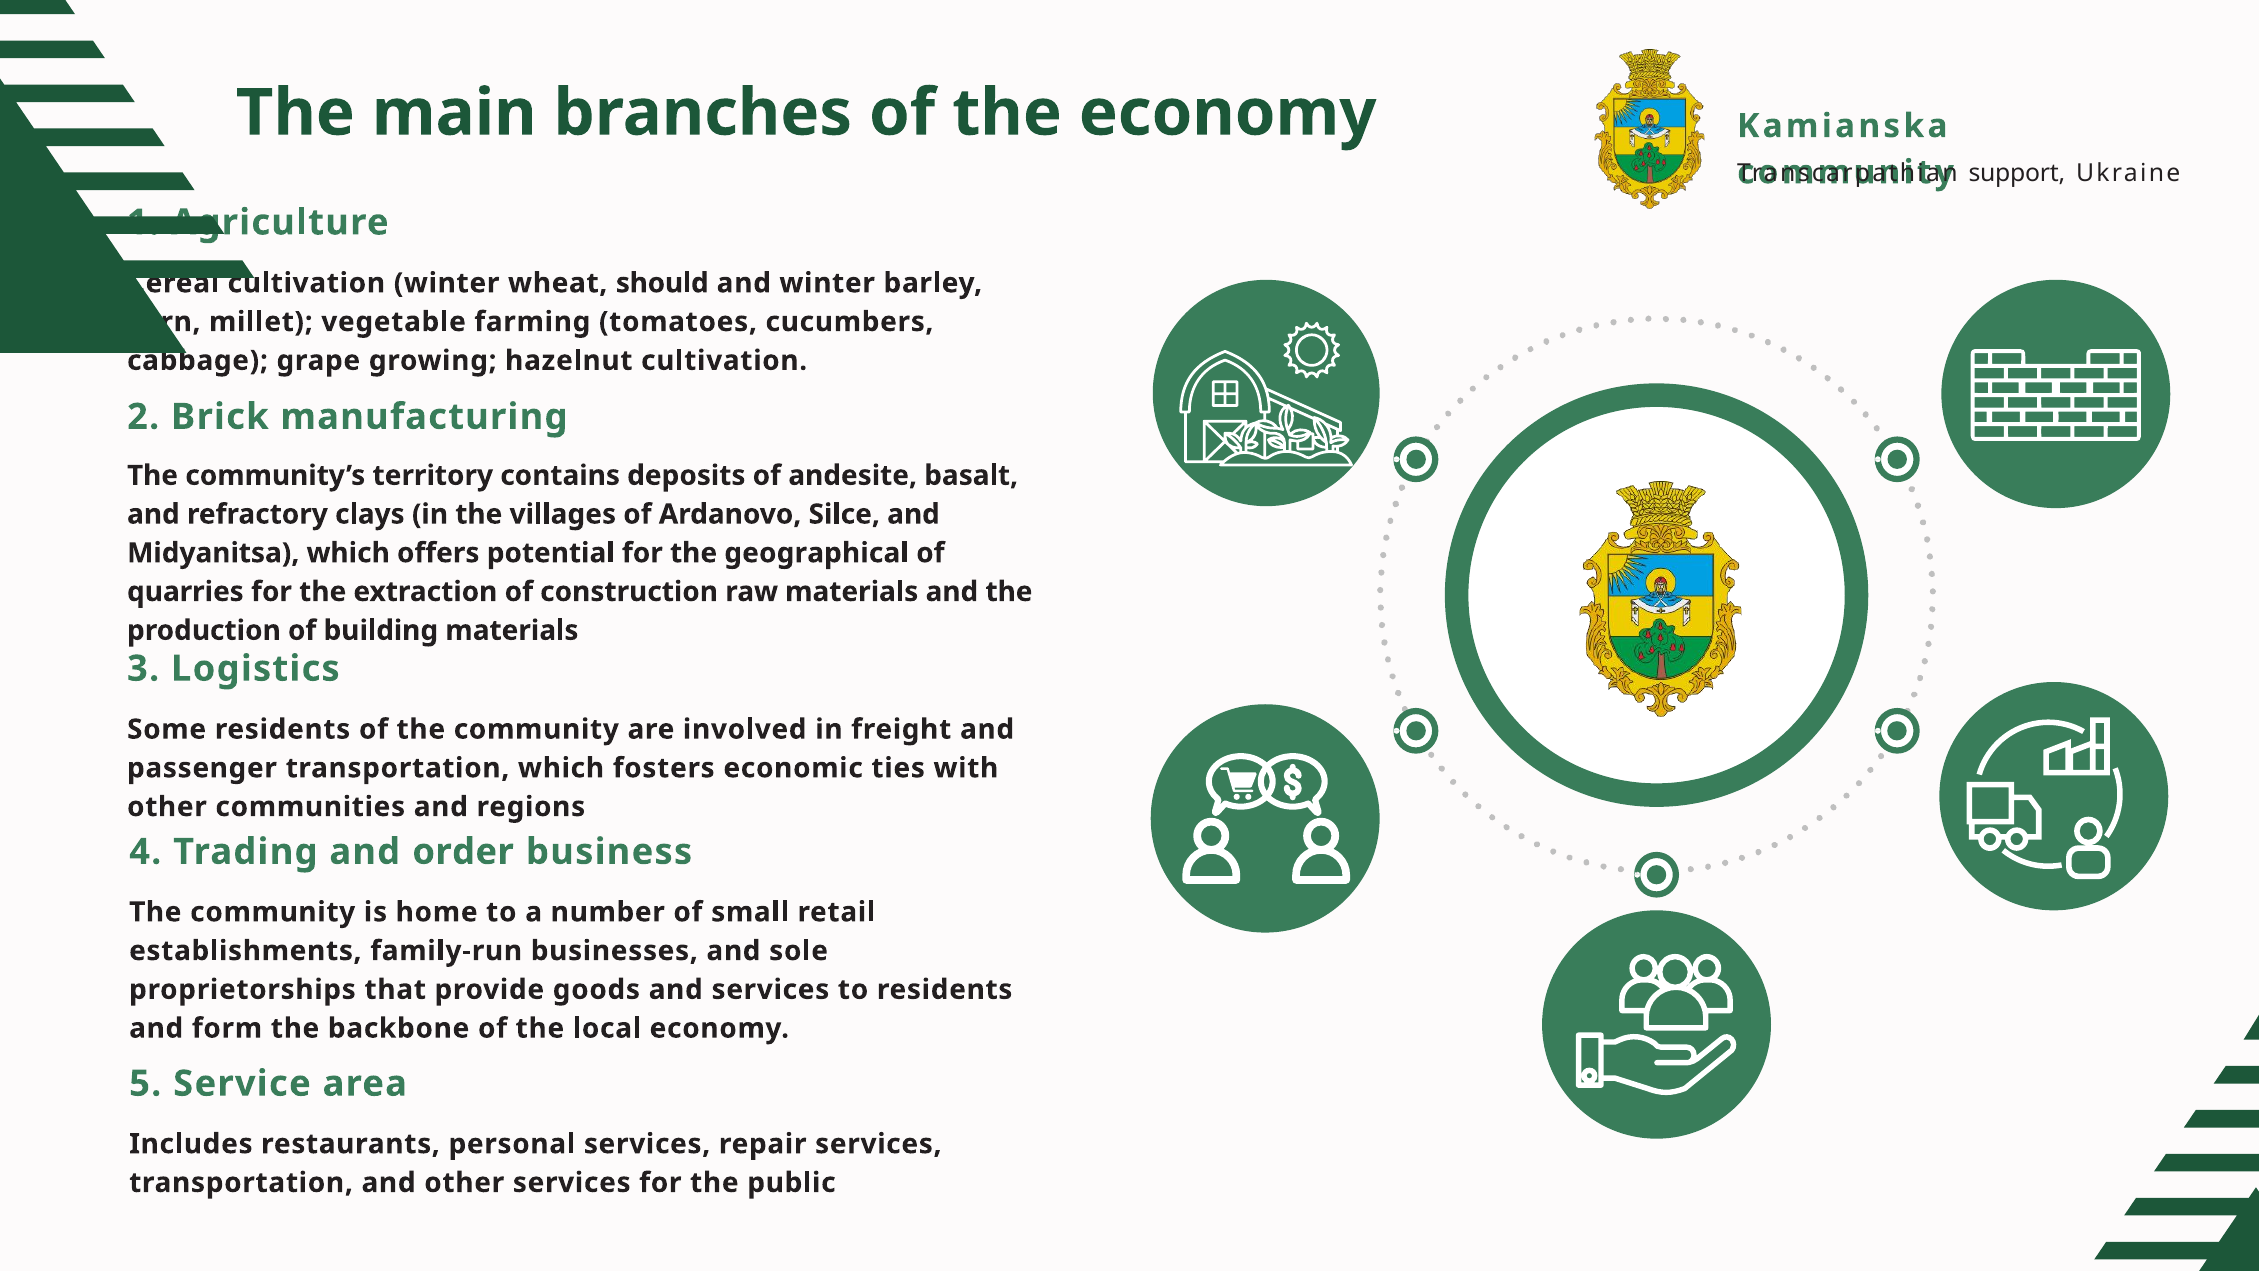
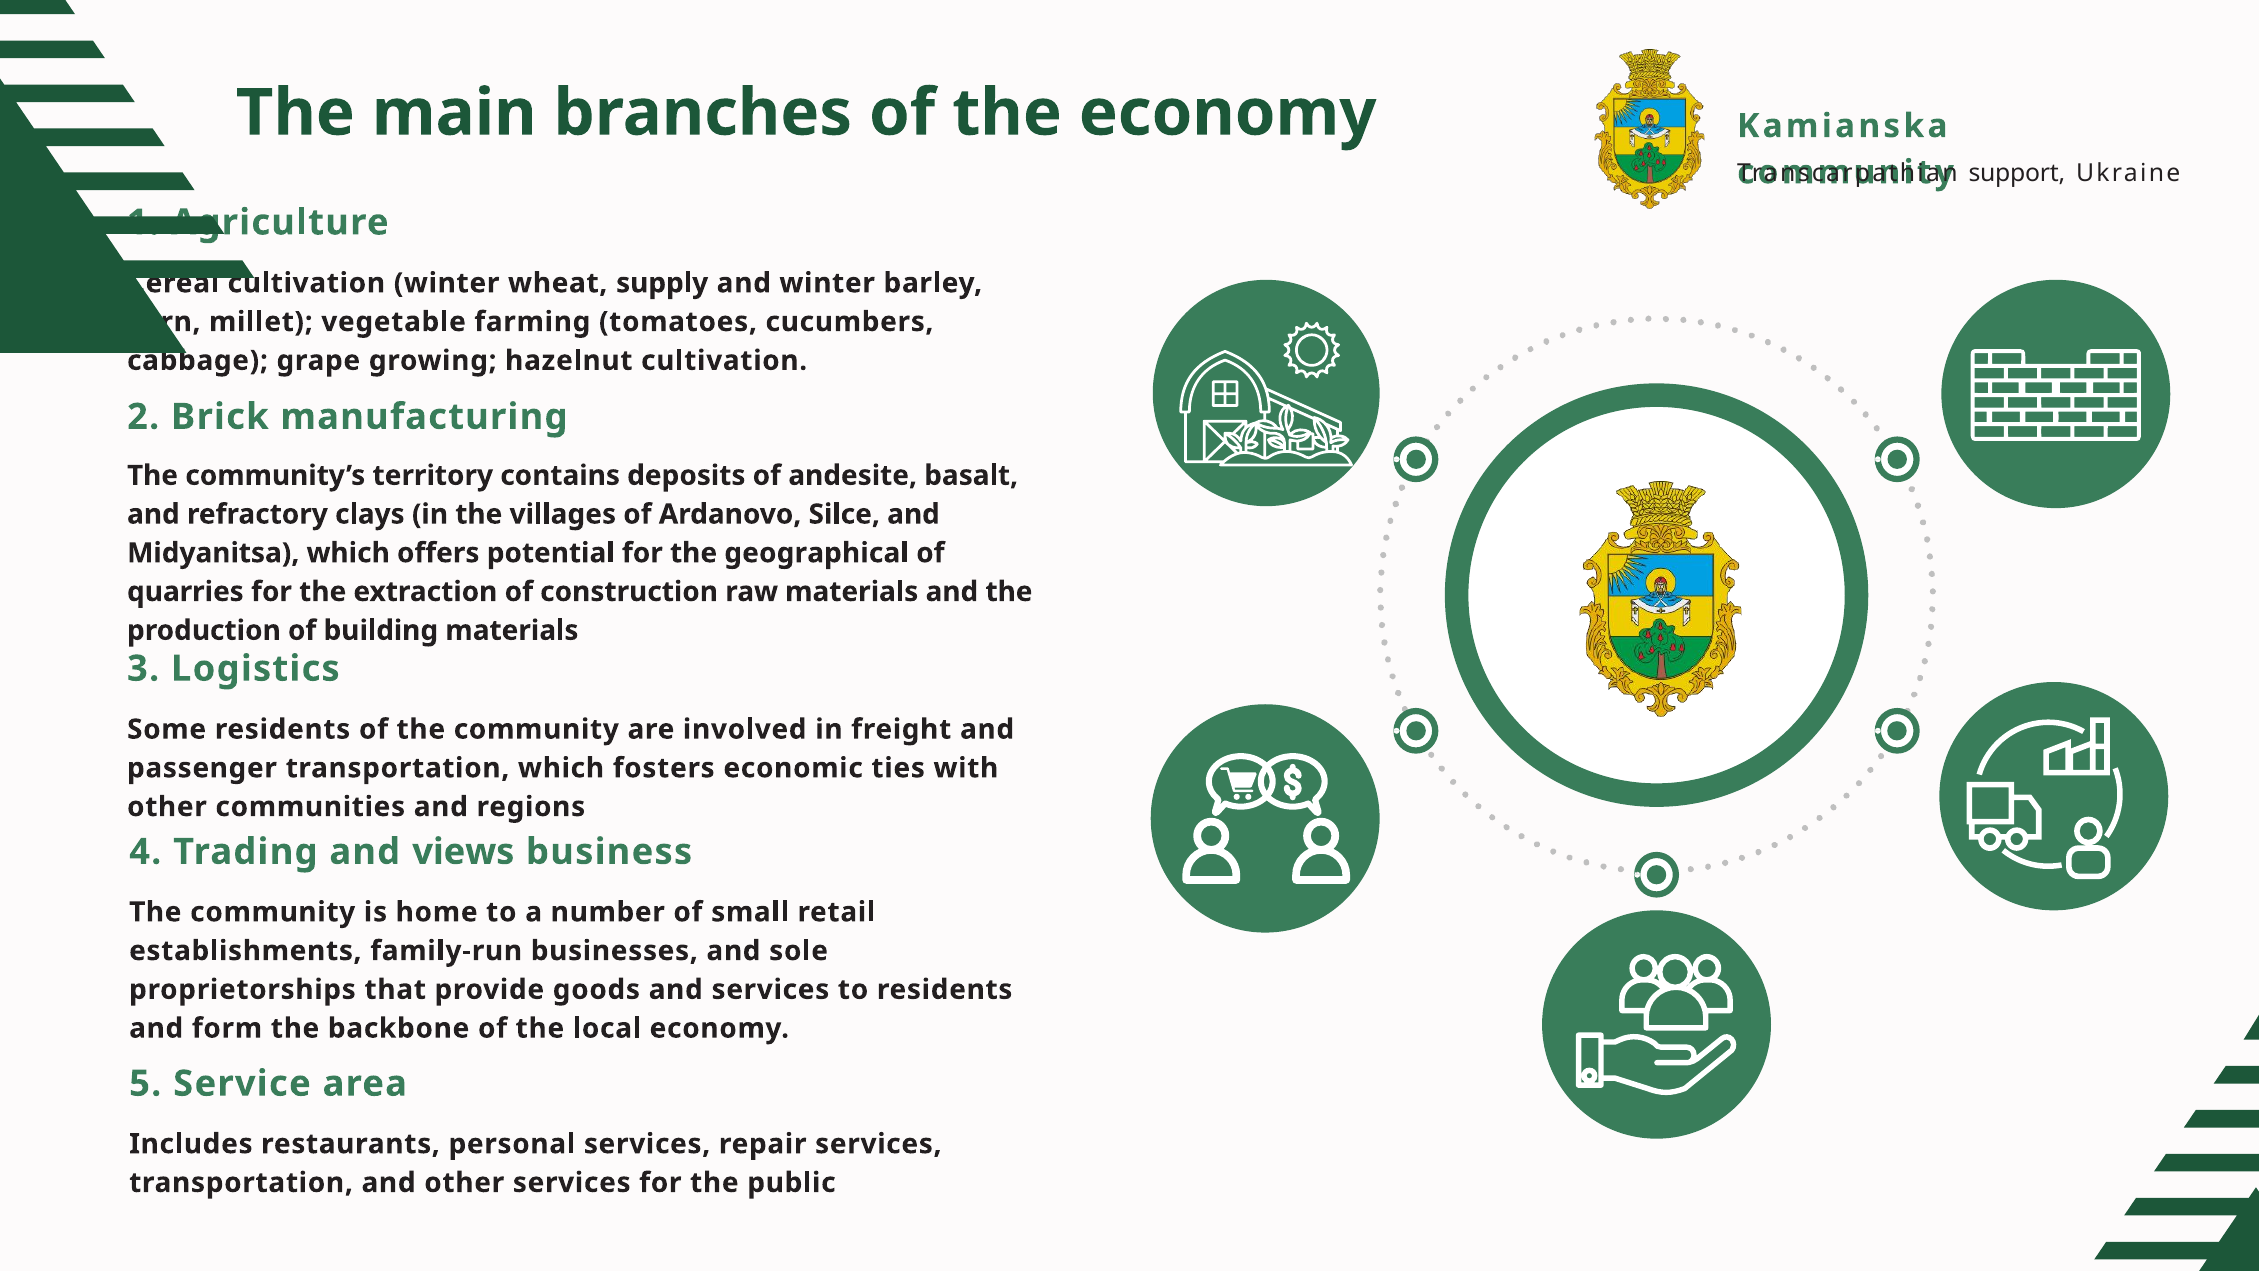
should: should -> supply
order: order -> views
